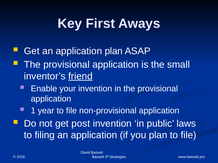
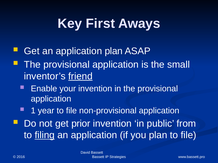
post: post -> prior
laws: laws -> from
filing underline: none -> present
